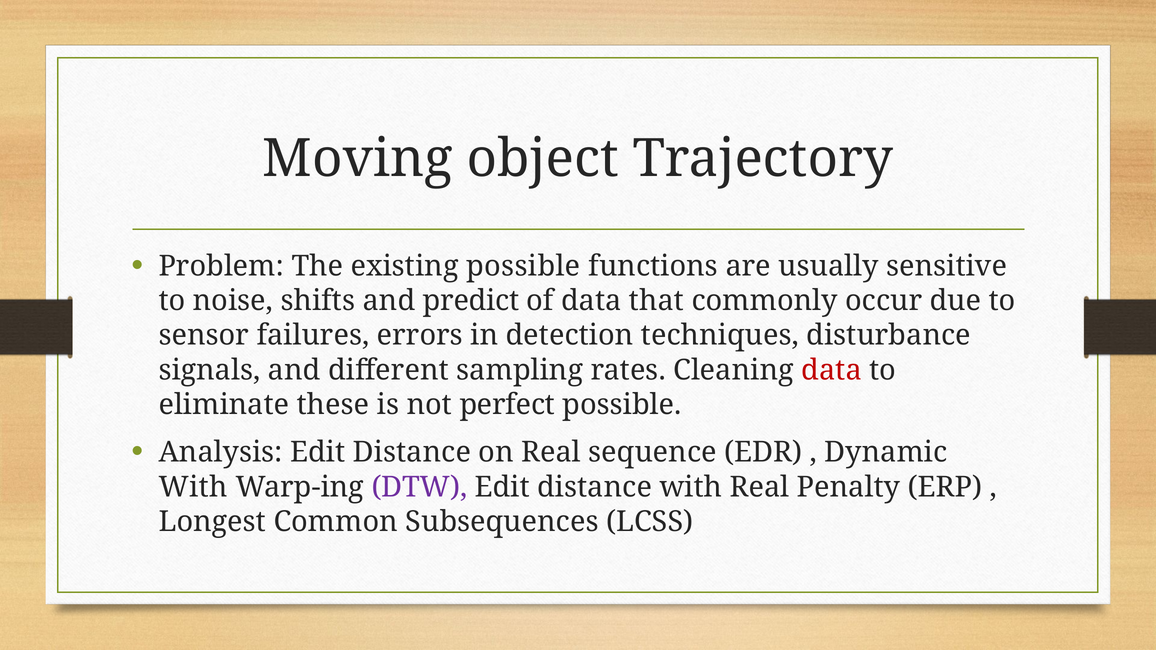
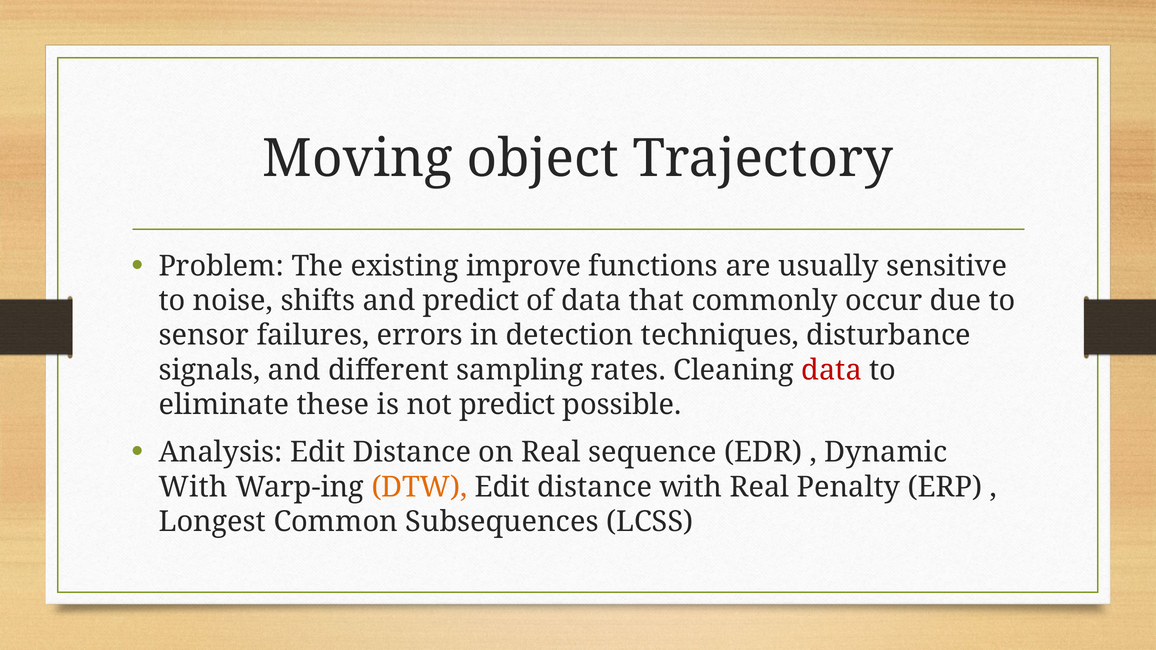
existing possible: possible -> improve
not perfect: perfect -> predict
DTW colour: purple -> orange
